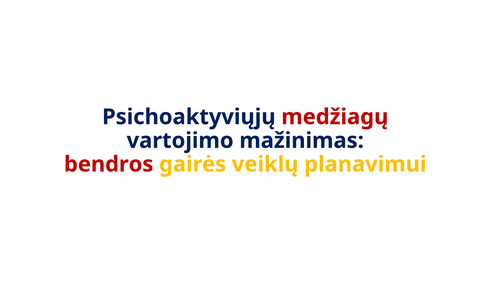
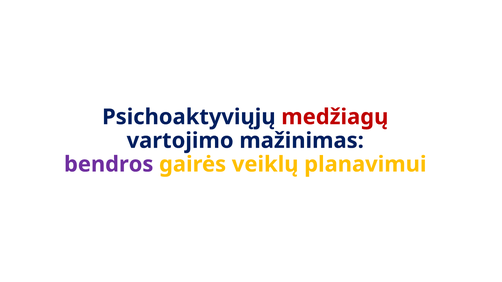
bendros colour: red -> purple
